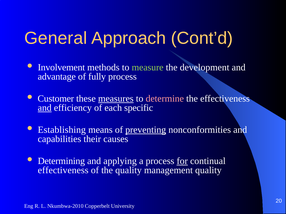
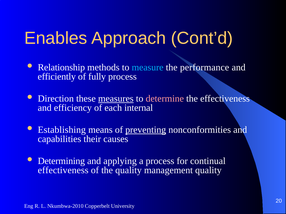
General: General -> Enables
Involvement: Involvement -> Relationship
measure colour: light green -> light blue
development: development -> performance
advantage: advantage -> efficiently
Customer: Customer -> Direction
and at (45, 108) underline: present -> none
specific: specific -> internal
for underline: present -> none
